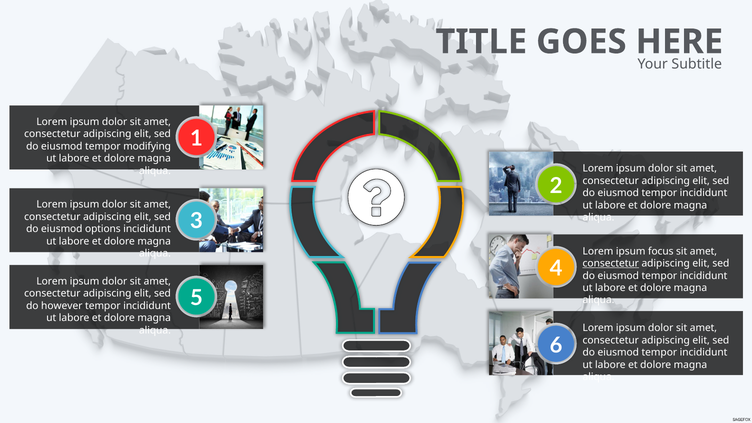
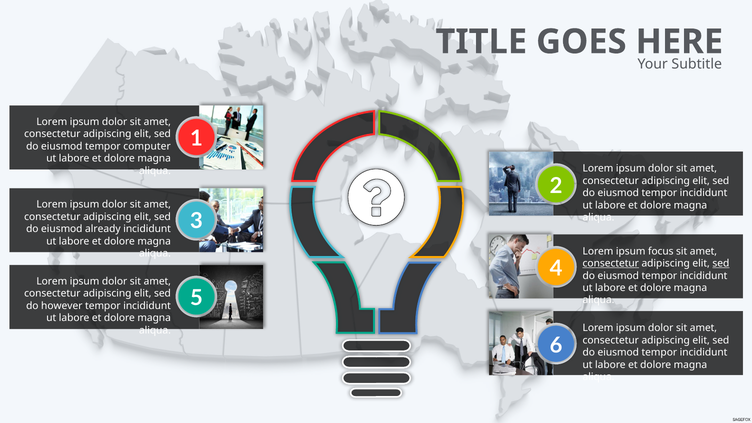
modifying: modifying -> computer
options: options -> already
sed at (721, 263) underline: none -> present
